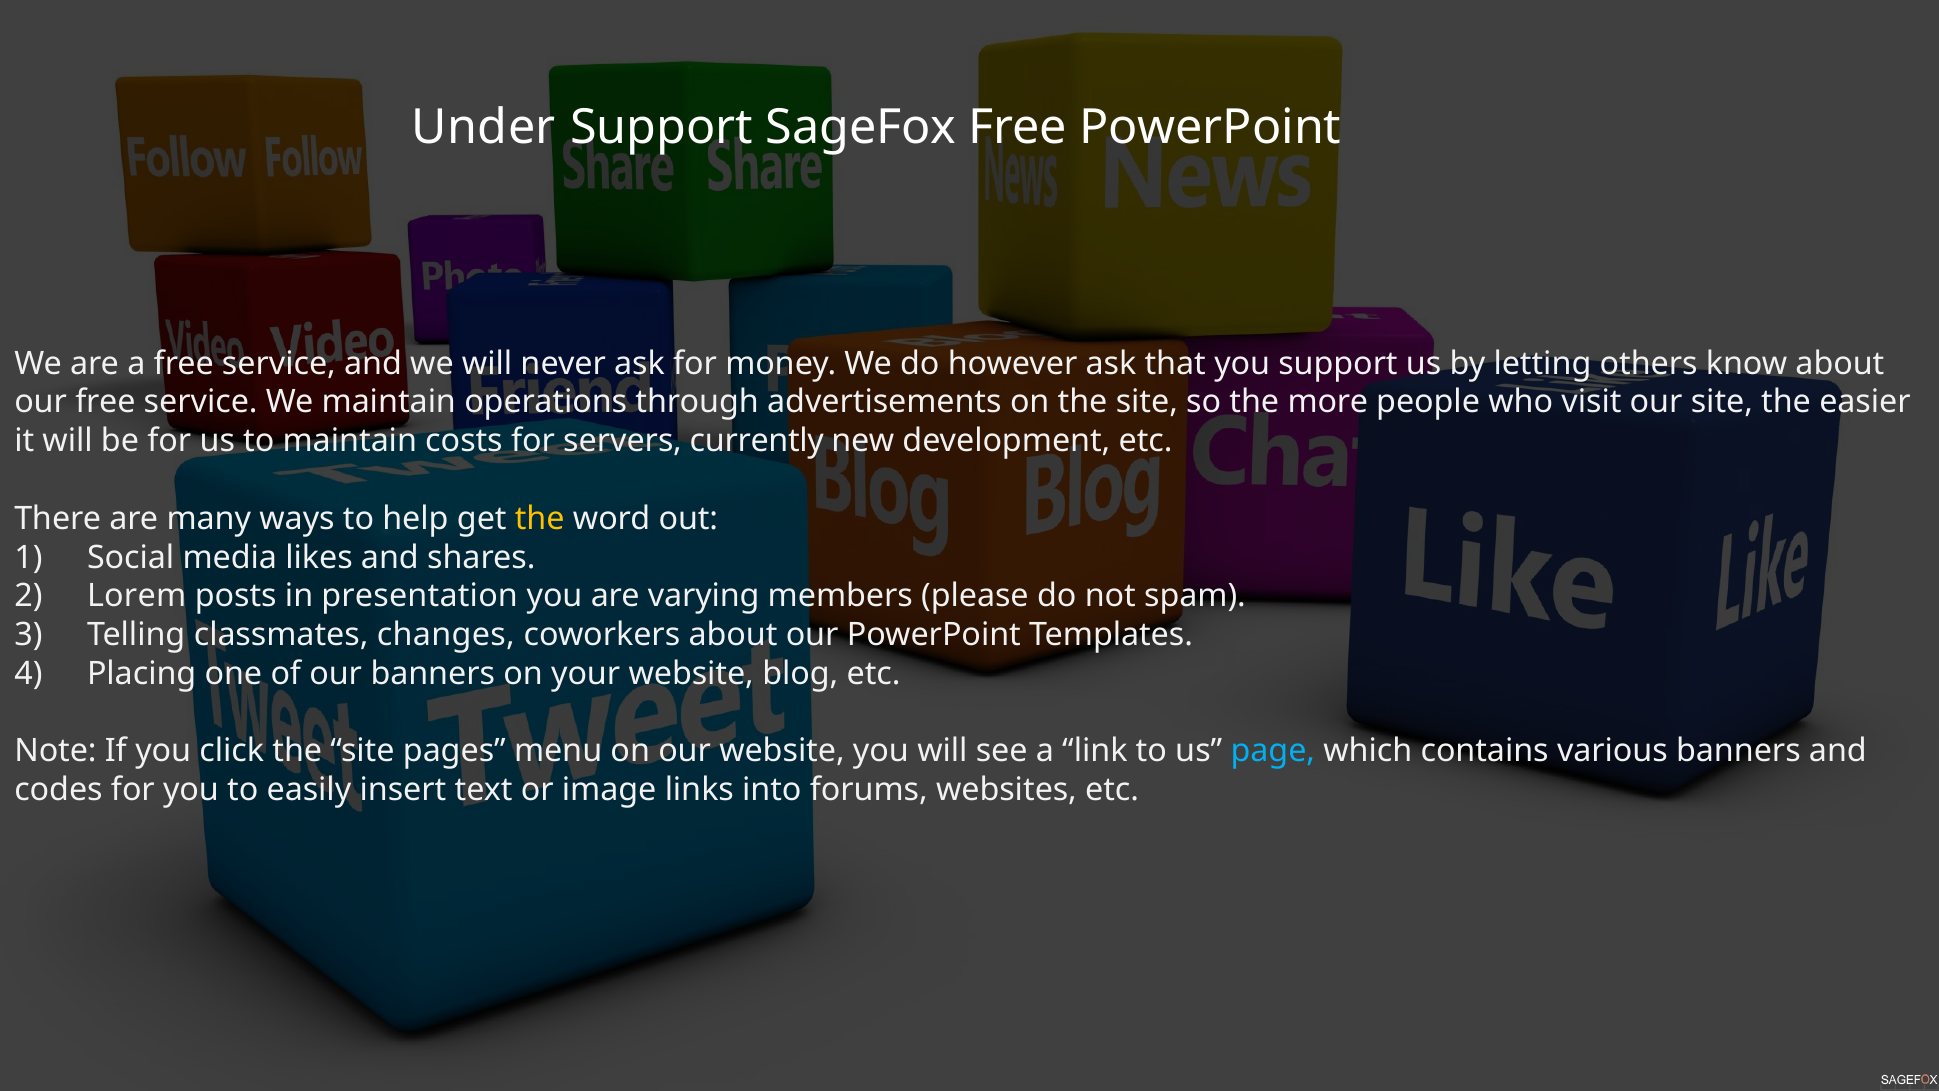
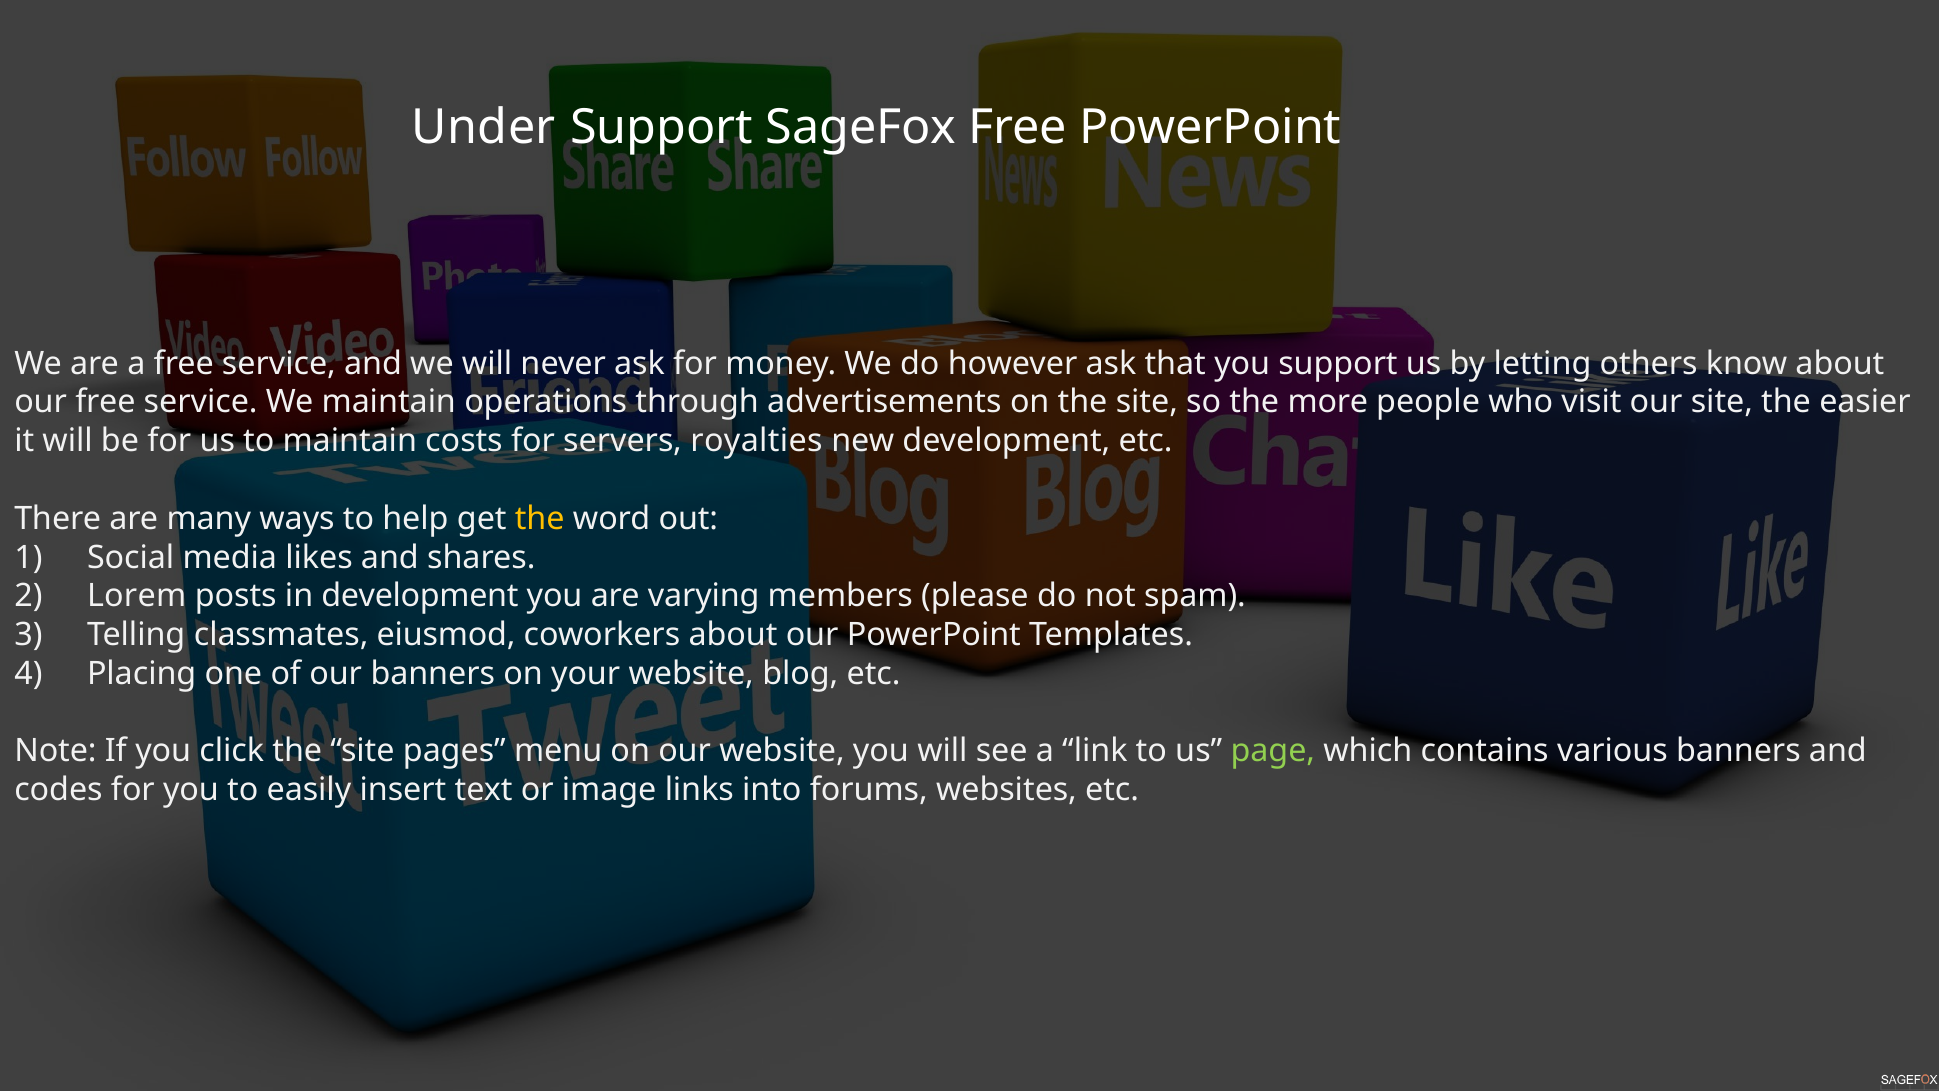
currently: currently -> royalties
in presentation: presentation -> development
changes: changes -> eiusmod
page colour: light blue -> light green
